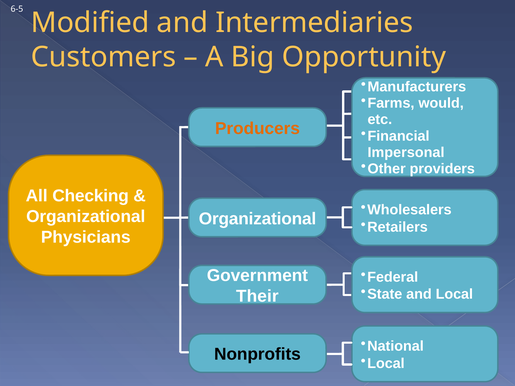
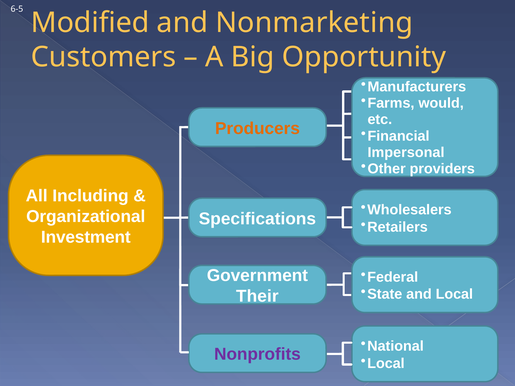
Intermediaries: Intermediaries -> Nonmarketing
Checking: Checking -> Including
Organizational at (258, 219): Organizational -> Specifications
Physicians: Physicians -> Investment
Nonprofits colour: black -> purple
